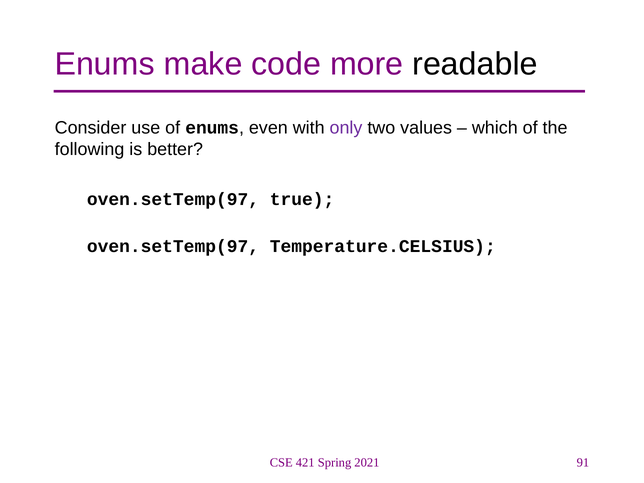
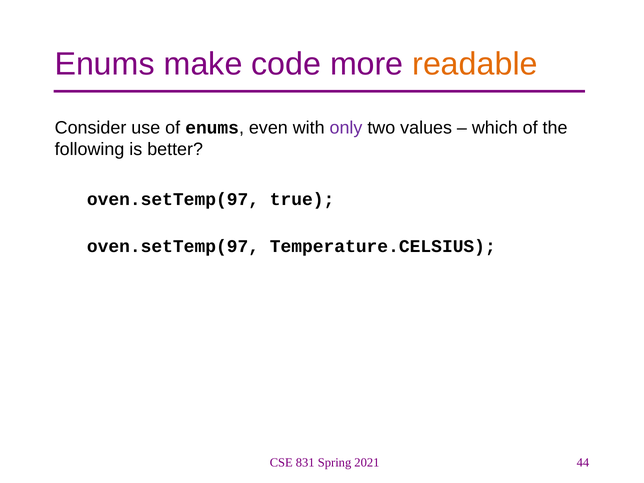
readable colour: black -> orange
421: 421 -> 831
91: 91 -> 44
